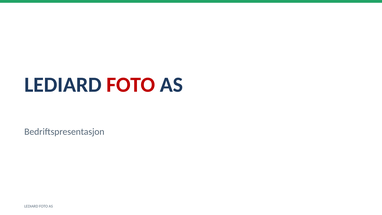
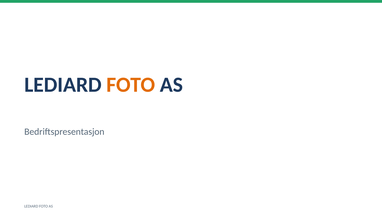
FOTO at (131, 85) colour: red -> orange
